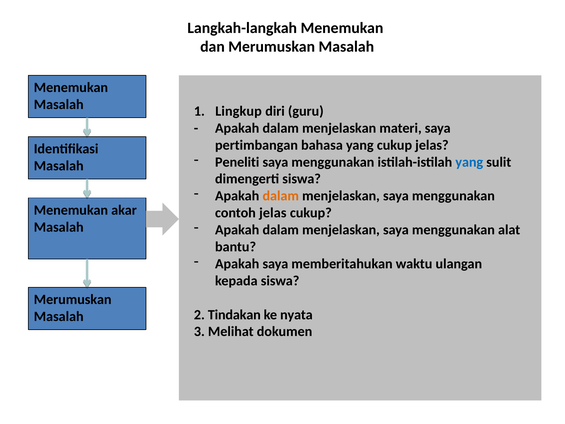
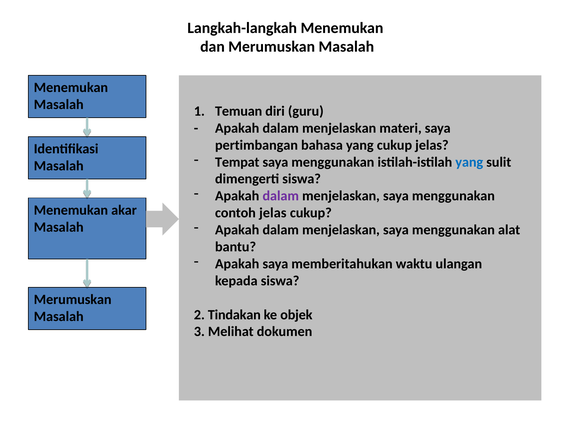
Lingkup: Lingkup -> Temuan
Peneliti: Peneliti -> Tempat
dalam at (281, 196) colour: orange -> purple
nyata: nyata -> objek
